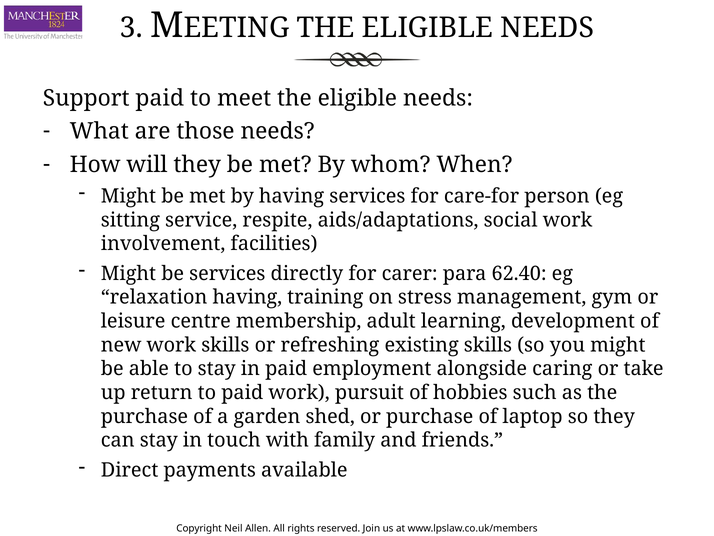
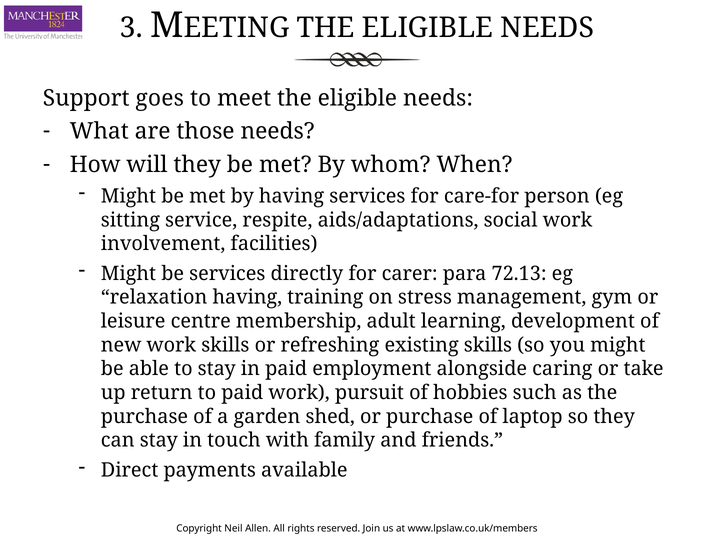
Support paid: paid -> goes
62.40: 62.40 -> 72.13
